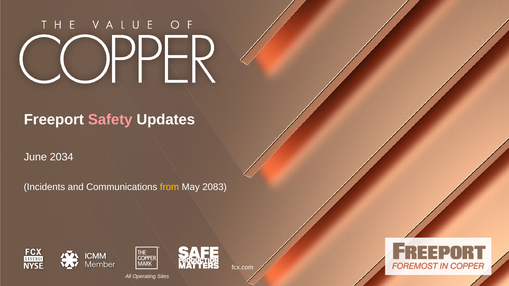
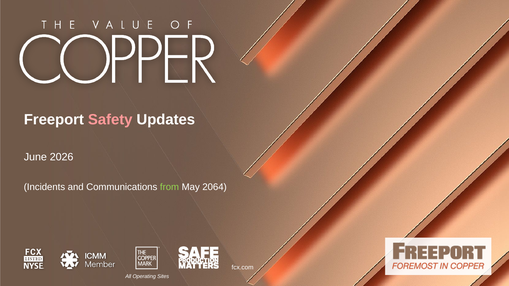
2034: 2034 -> 2026
from colour: yellow -> light green
2083: 2083 -> 2064
